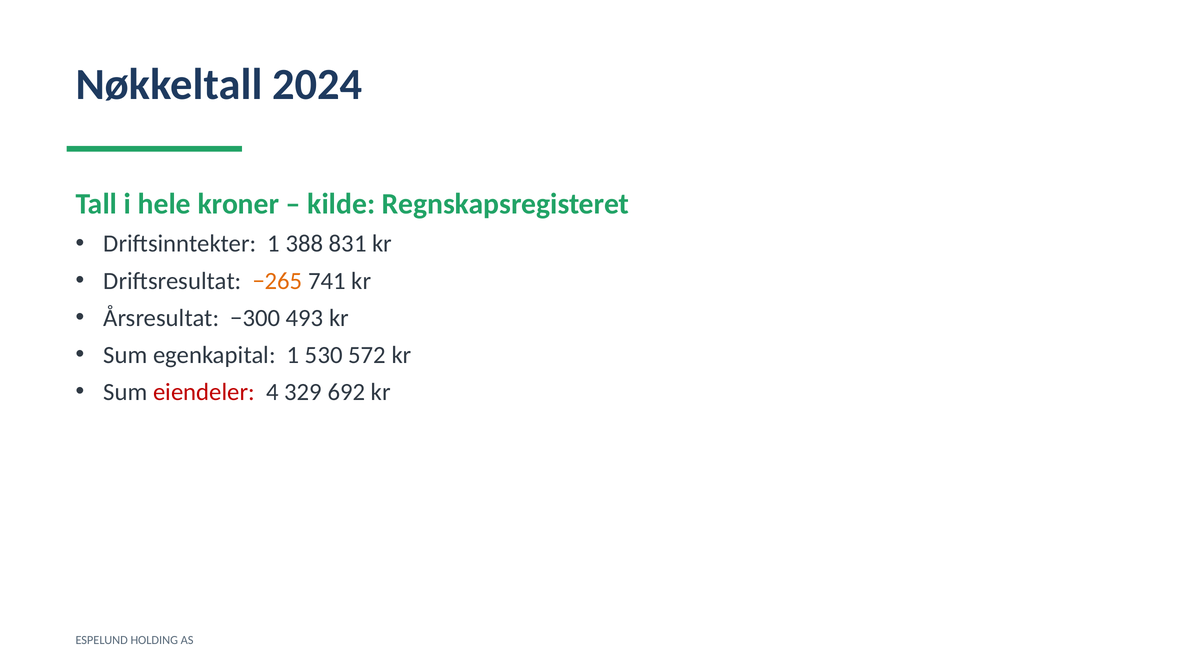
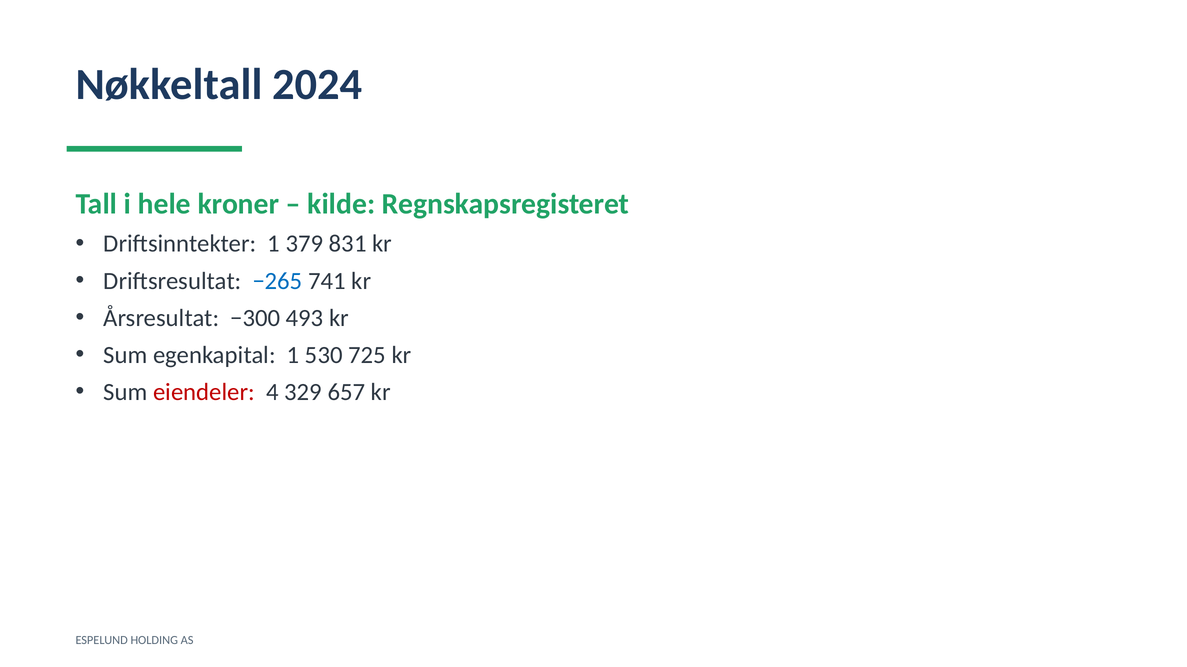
388: 388 -> 379
−265 colour: orange -> blue
572: 572 -> 725
692: 692 -> 657
